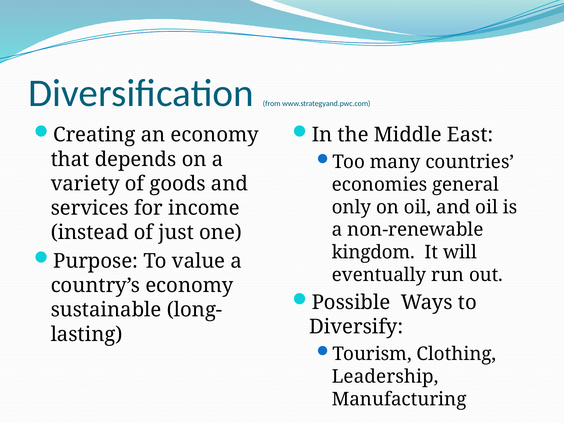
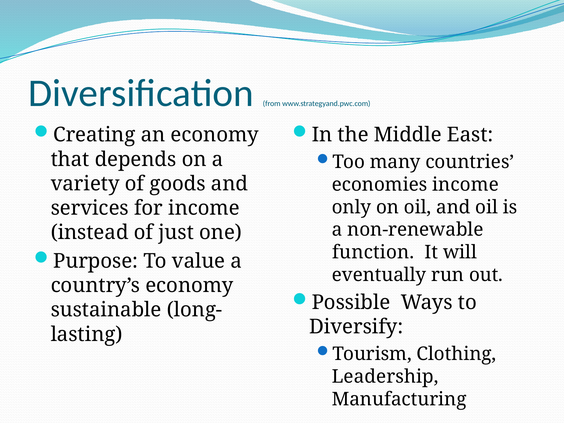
economies general: general -> income
kingdom: kingdom -> function
